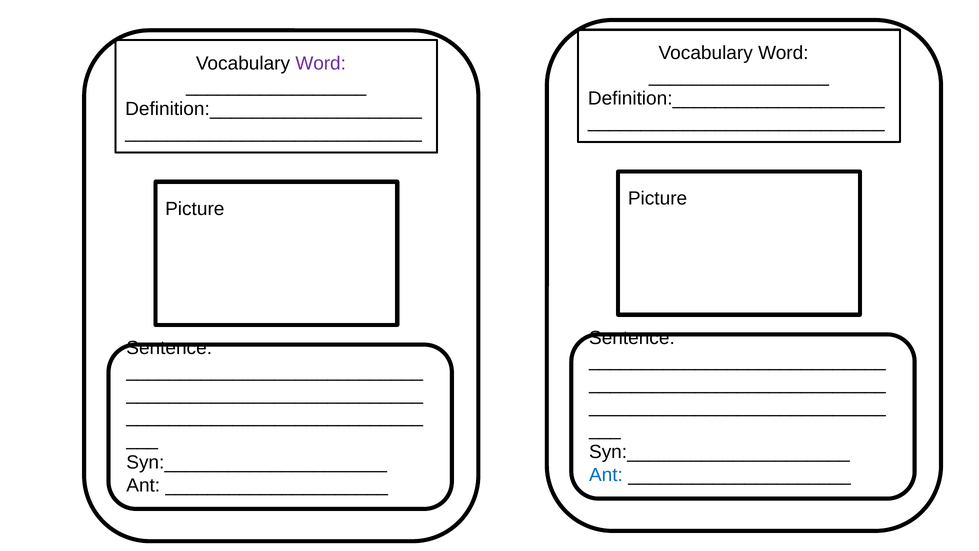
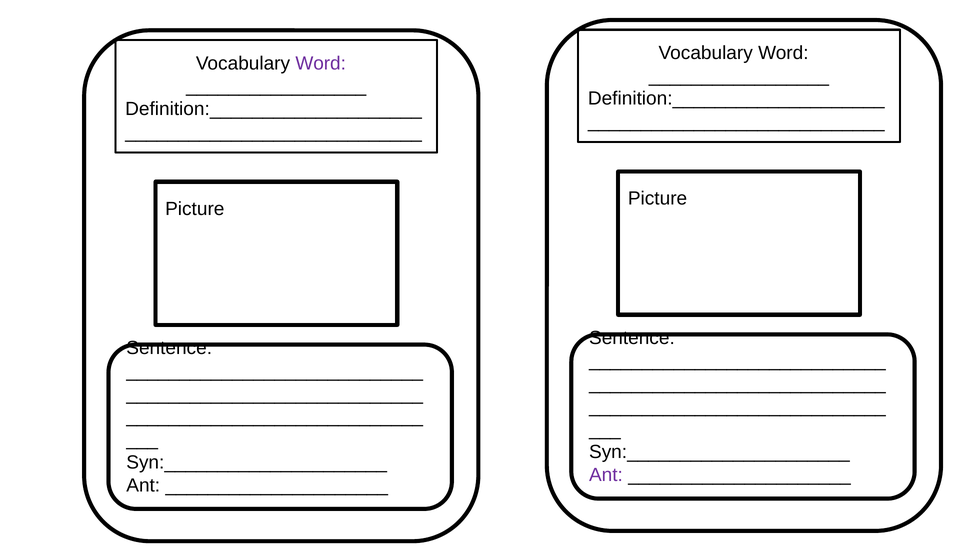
Ant at (606, 475) colour: blue -> purple
